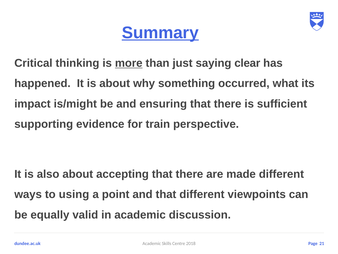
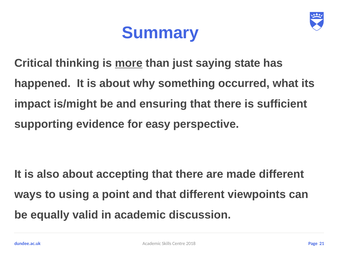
Summary underline: present -> none
clear: clear -> state
train: train -> easy
